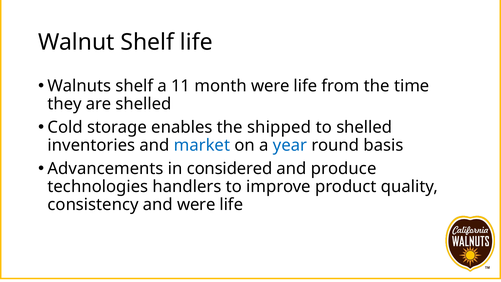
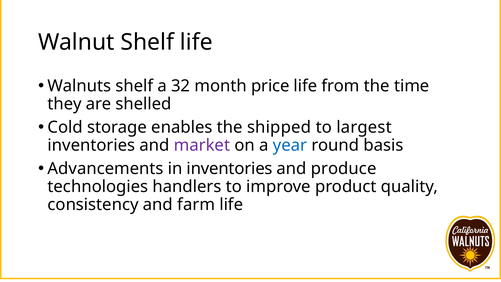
11: 11 -> 32
month were: were -> price
to shelled: shelled -> largest
market colour: blue -> purple
in considered: considered -> inventories
and were: were -> farm
